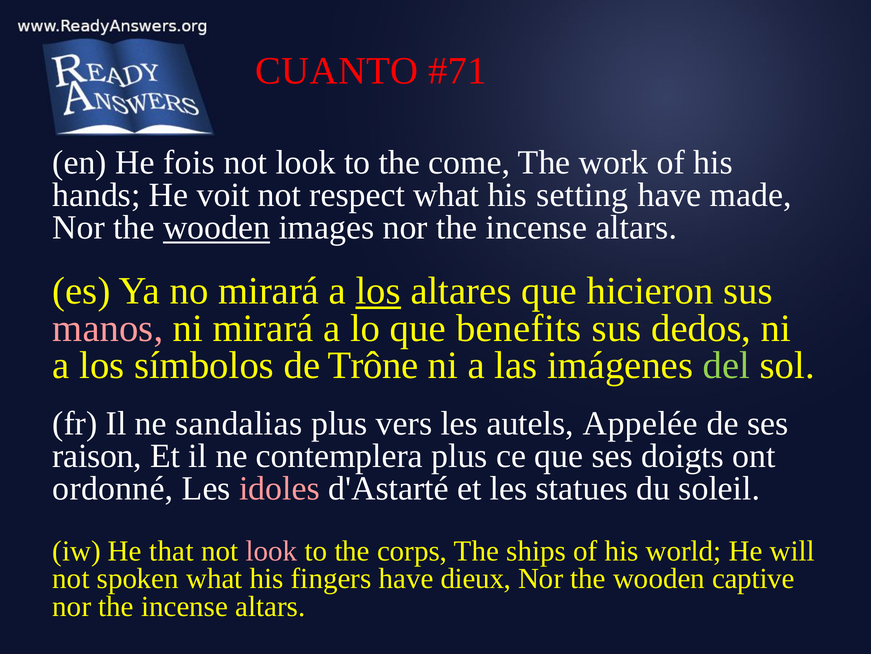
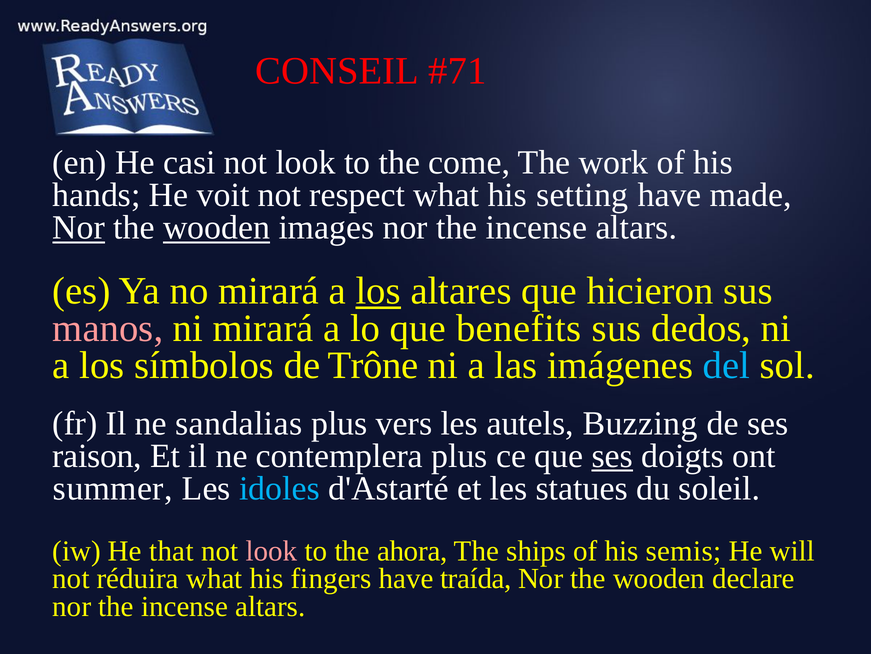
CUANTO: CUANTO -> CONSEIL
fois: fois -> casi
Nor at (79, 227) underline: none -> present
del colour: light green -> light blue
Appelée: Appelée -> Buzzing
ses at (612, 455) underline: none -> present
ordonné: ordonné -> summer
idoles colour: pink -> light blue
corps: corps -> ahora
world: world -> semis
spoken: spoken -> réduira
dieux: dieux -> traída
captive: captive -> declare
